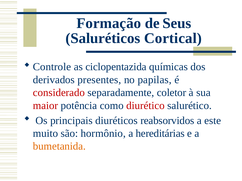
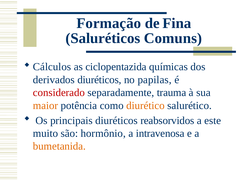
Seus: Seus -> Fina
Cortical: Cortical -> Comuns
Controle: Controle -> Cálculos
derivados presentes: presentes -> diuréticos
coletor: coletor -> trauma
maior colour: red -> orange
diurético colour: red -> orange
hereditárias: hereditárias -> intravenosa
